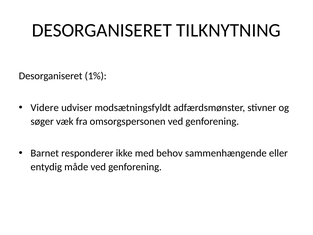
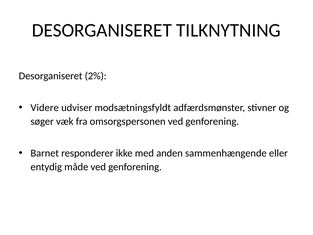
1%: 1% -> 2%
behov: behov -> anden
